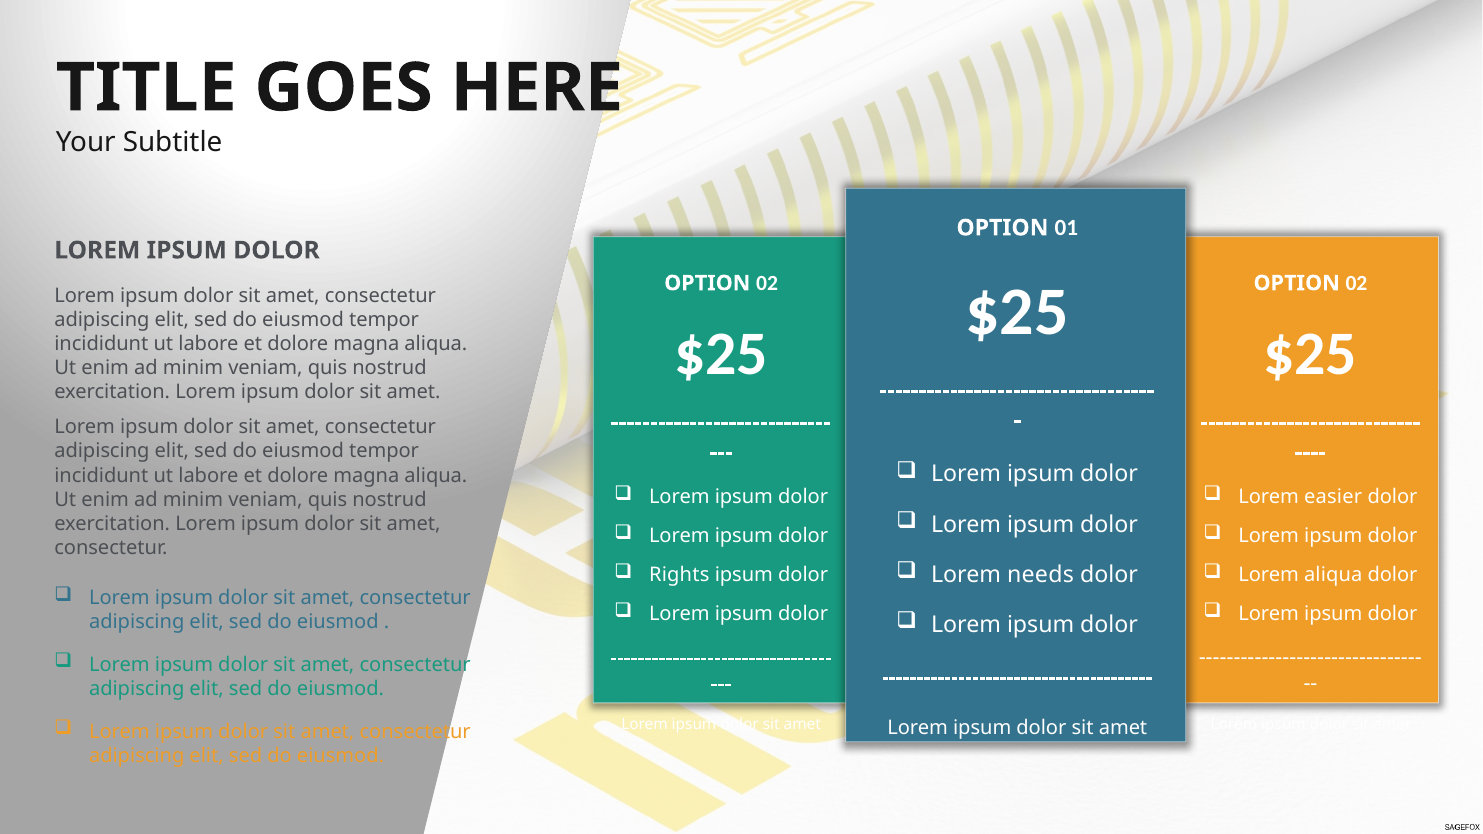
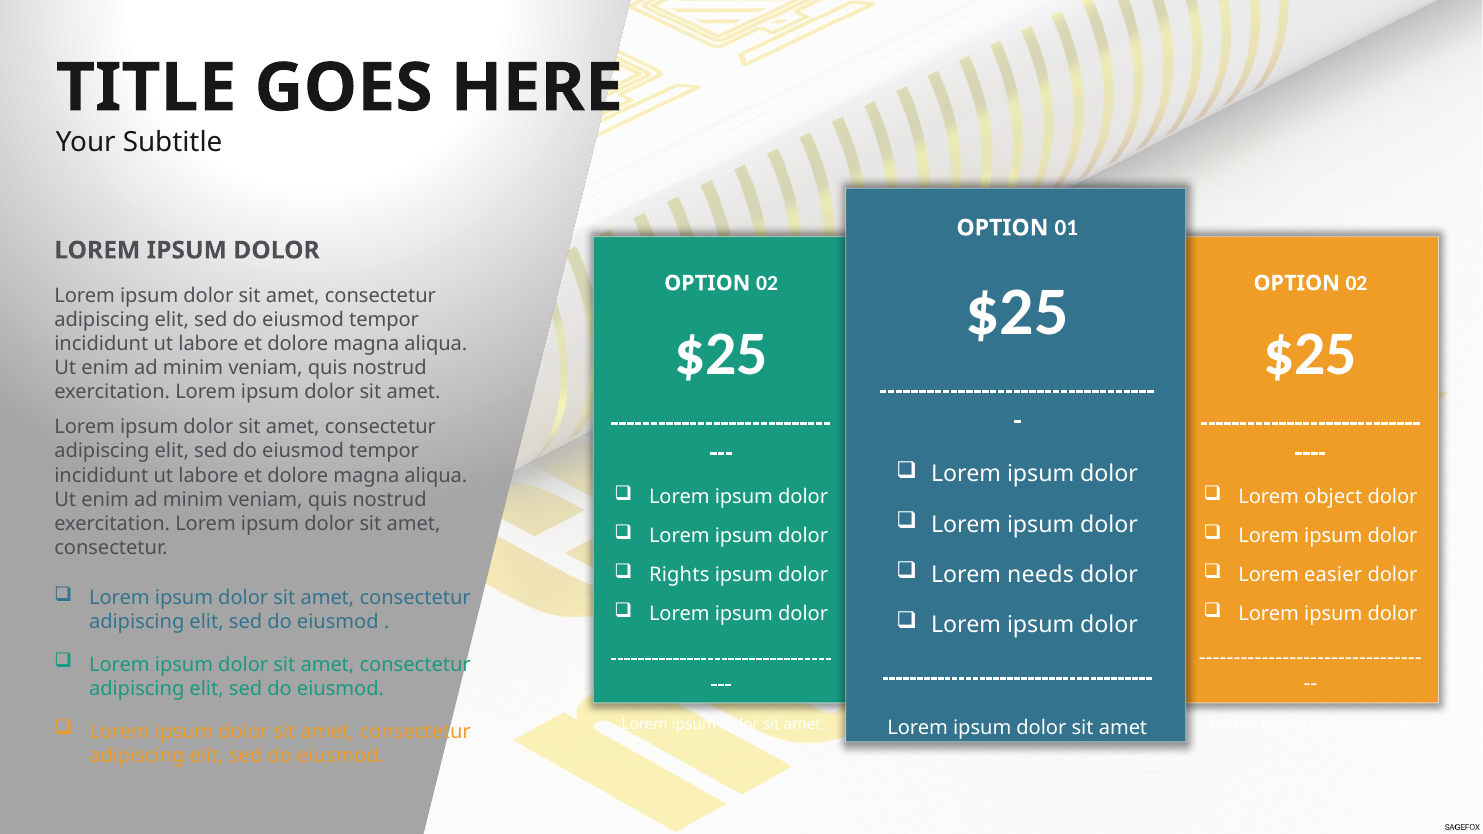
easier: easier -> object
Lorem aliqua: aliqua -> easier
